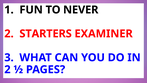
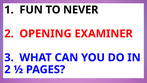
STARTERS: STARTERS -> OPENING
